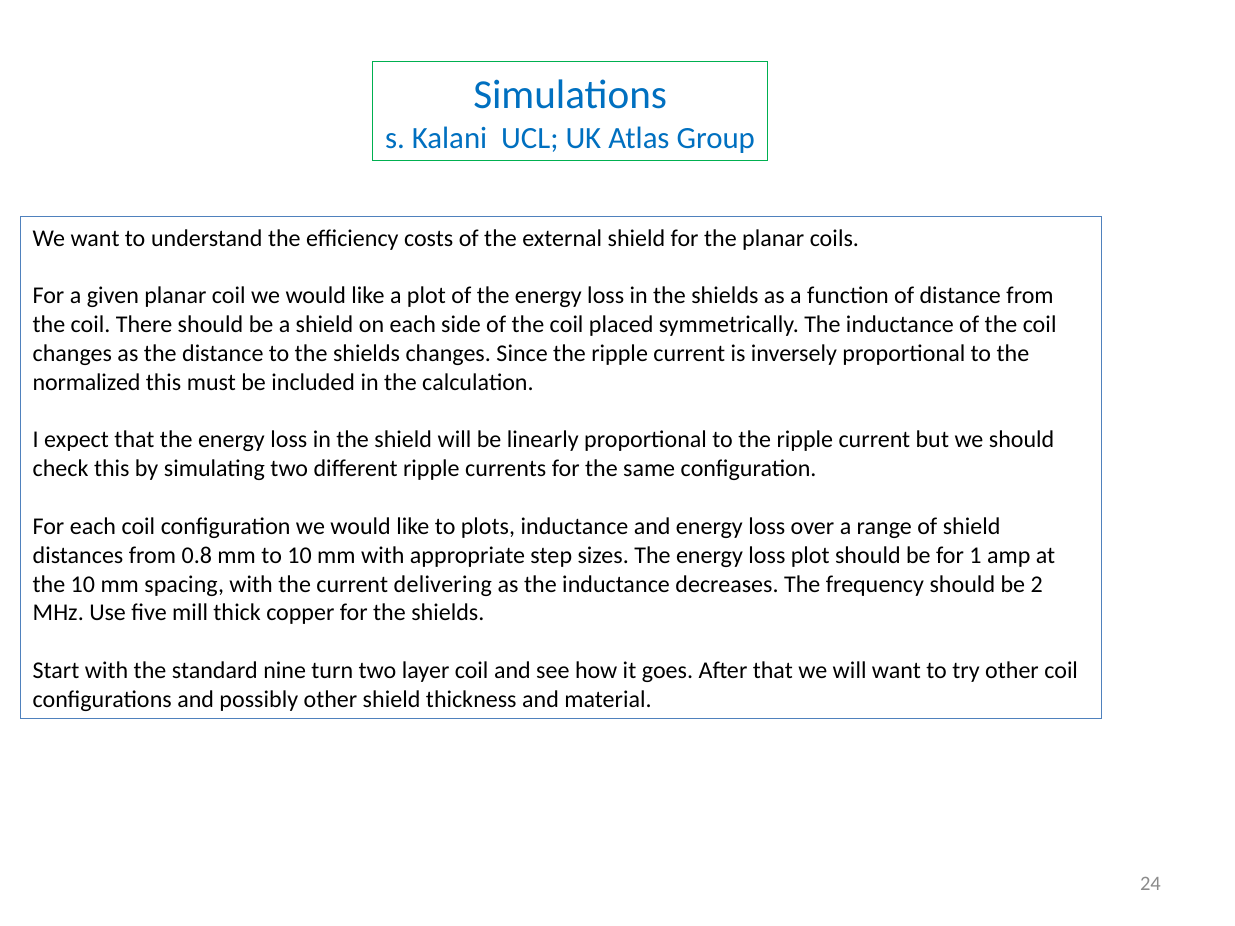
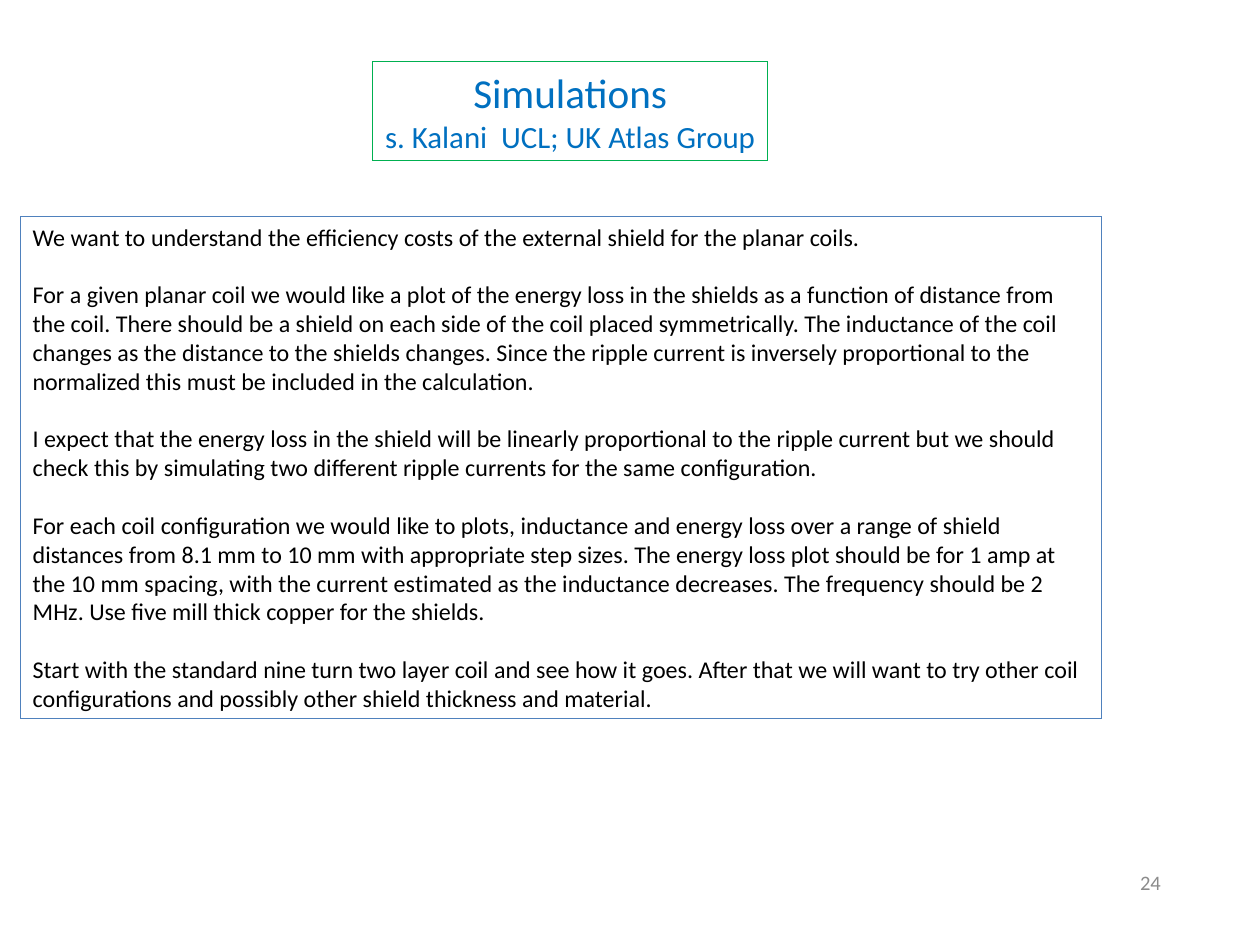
0.8: 0.8 -> 8.1
delivering: delivering -> estimated
